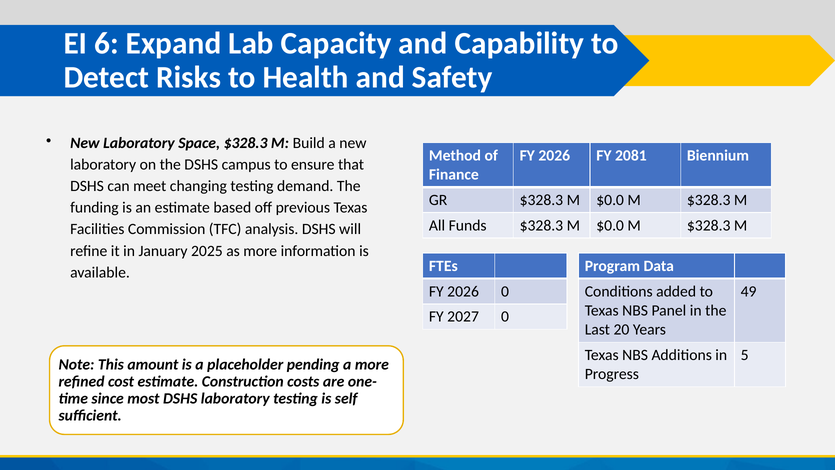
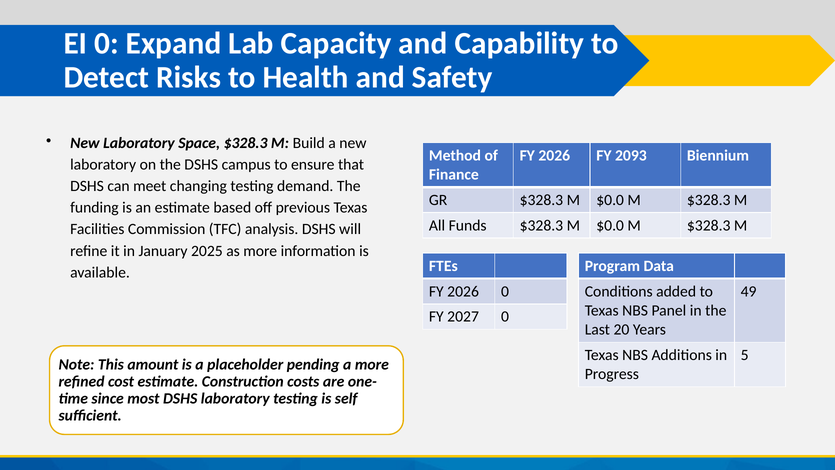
EI 6: 6 -> 0
2081: 2081 -> 2093
